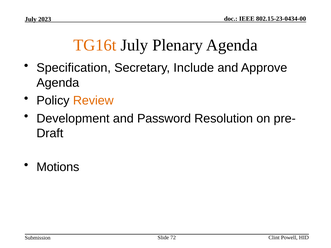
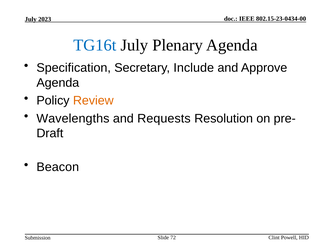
TG16t colour: orange -> blue
Development: Development -> Wavelengths
Password: Password -> Requests
Motions: Motions -> Beacon
